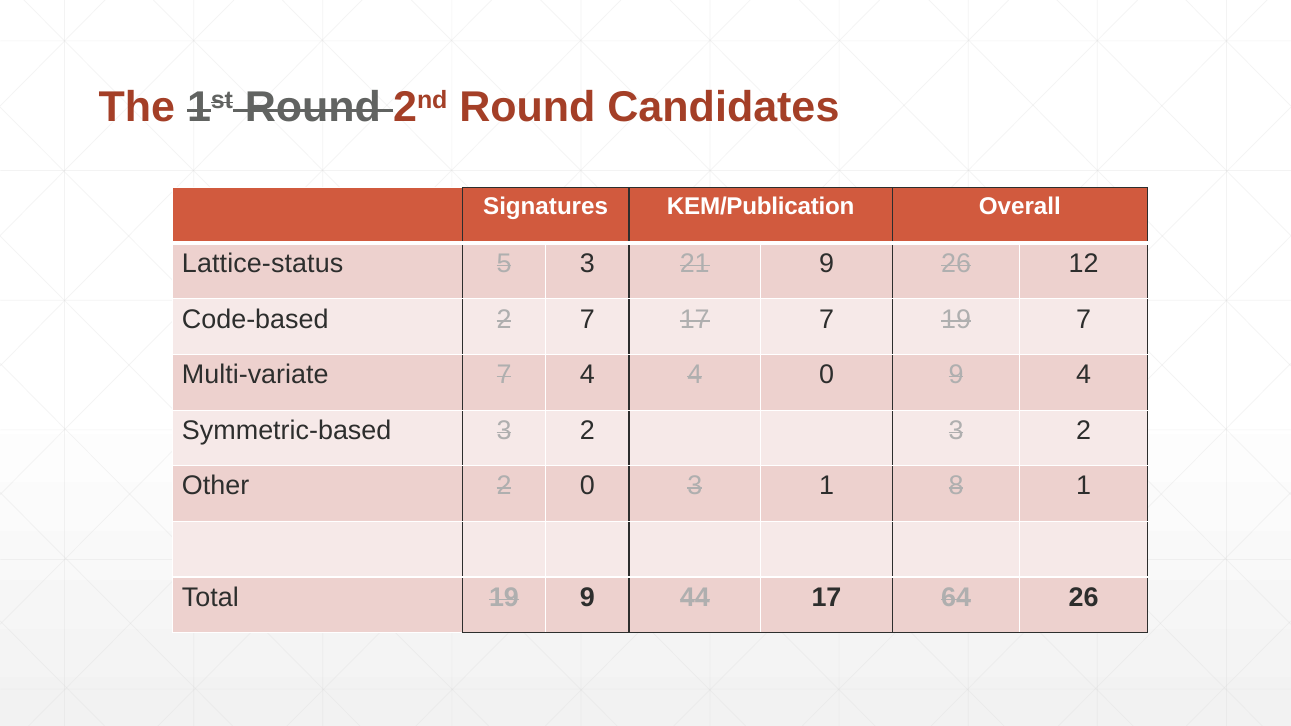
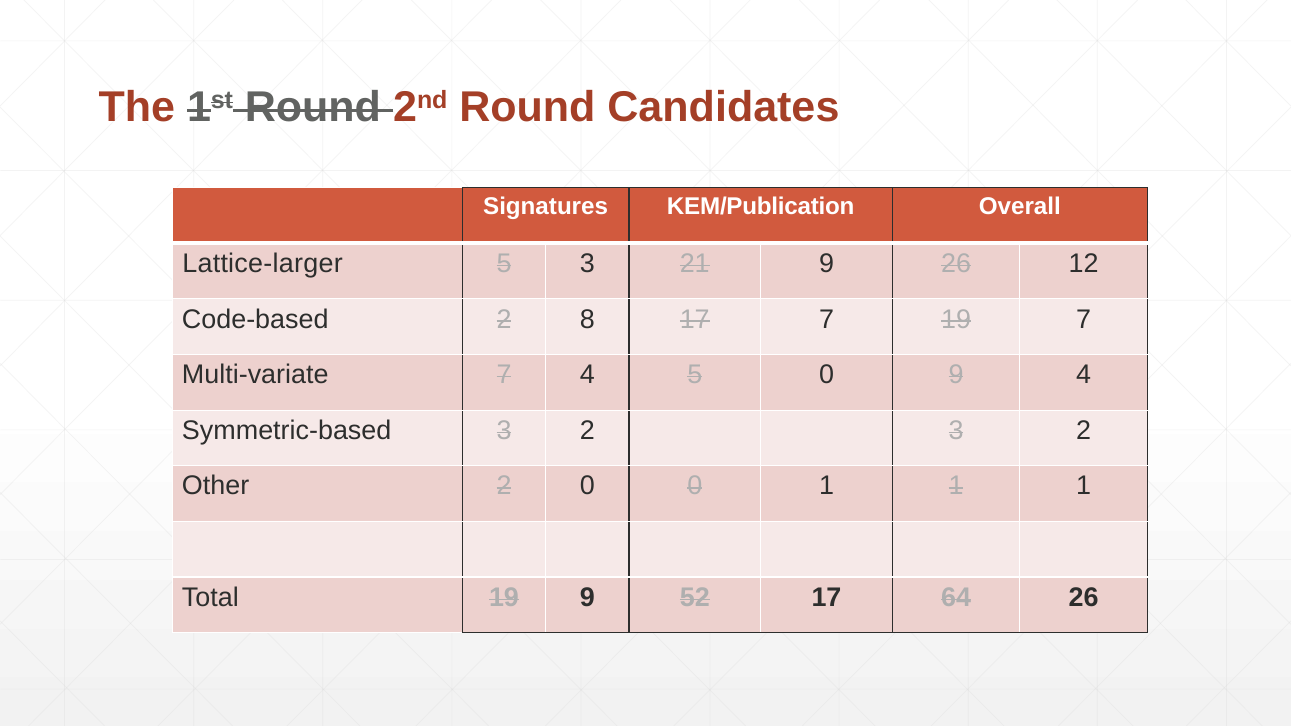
Lattice-status: Lattice-status -> Lattice-larger
2 7: 7 -> 8
4 4: 4 -> 5
0 3: 3 -> 0
8 at (956, 486): 8 -> 1
44: 44 -> 52
